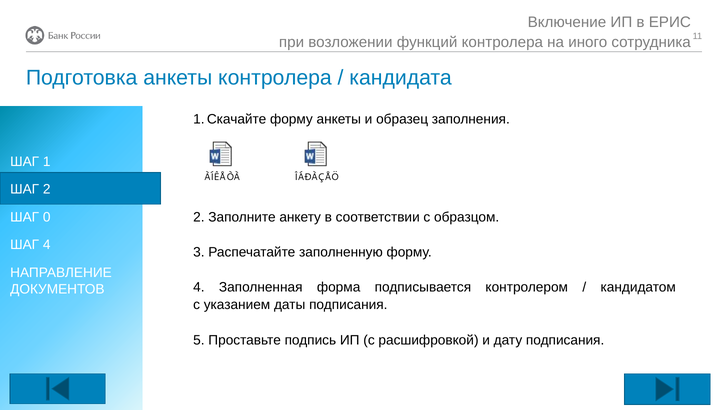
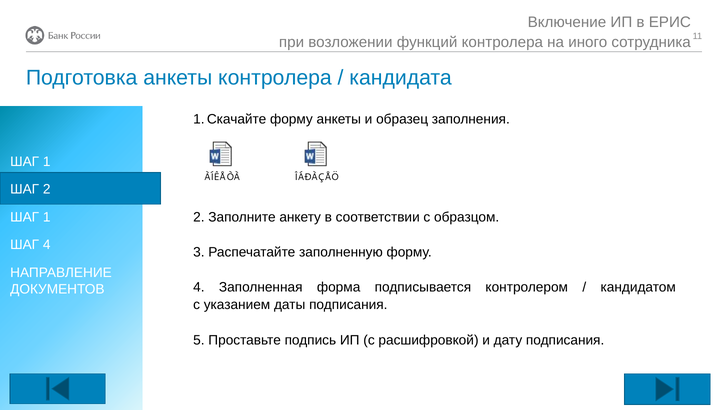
0 at (47, 217): 0 -> 1
